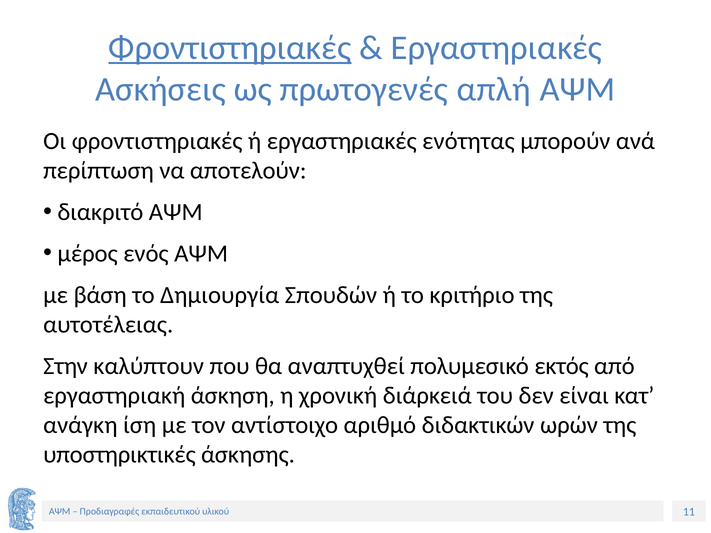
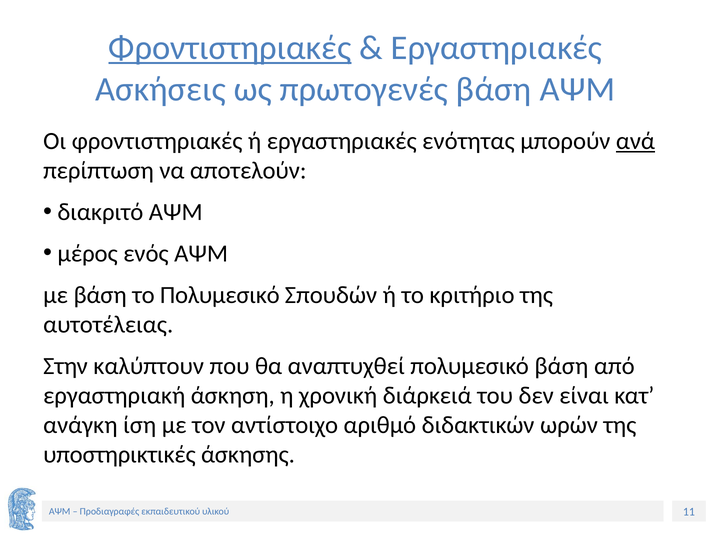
πρωτογενές απλή: απλή -> βάση
ανά underline: none -> present
το Δημιουργία: Δημιουργία -> Πολυμεσικό
πολυμεσικό εκτός: εκτός -> βάση
